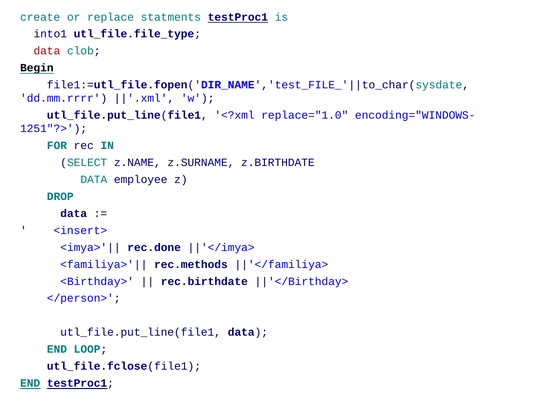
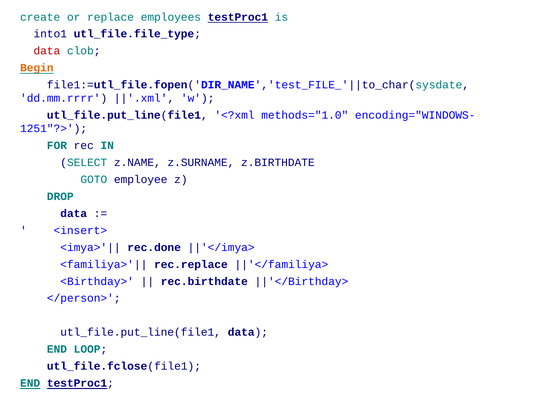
statments: statments -> employees
Begin colour: black -> orange
replace="1.0: replace="1.0 -> methods="1.0
DATA at (94, 180): DATA -> GOTO
rec.methods: rec.methods -> rec.replace
